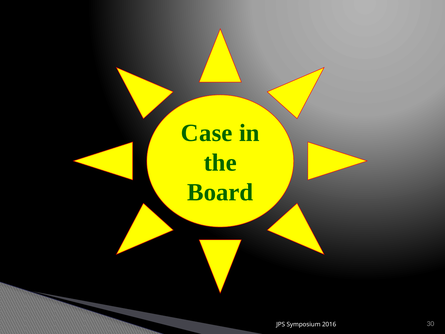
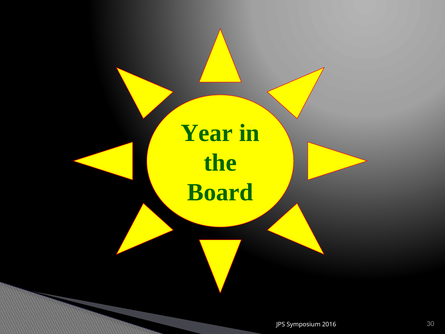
Case: Case -> Year
